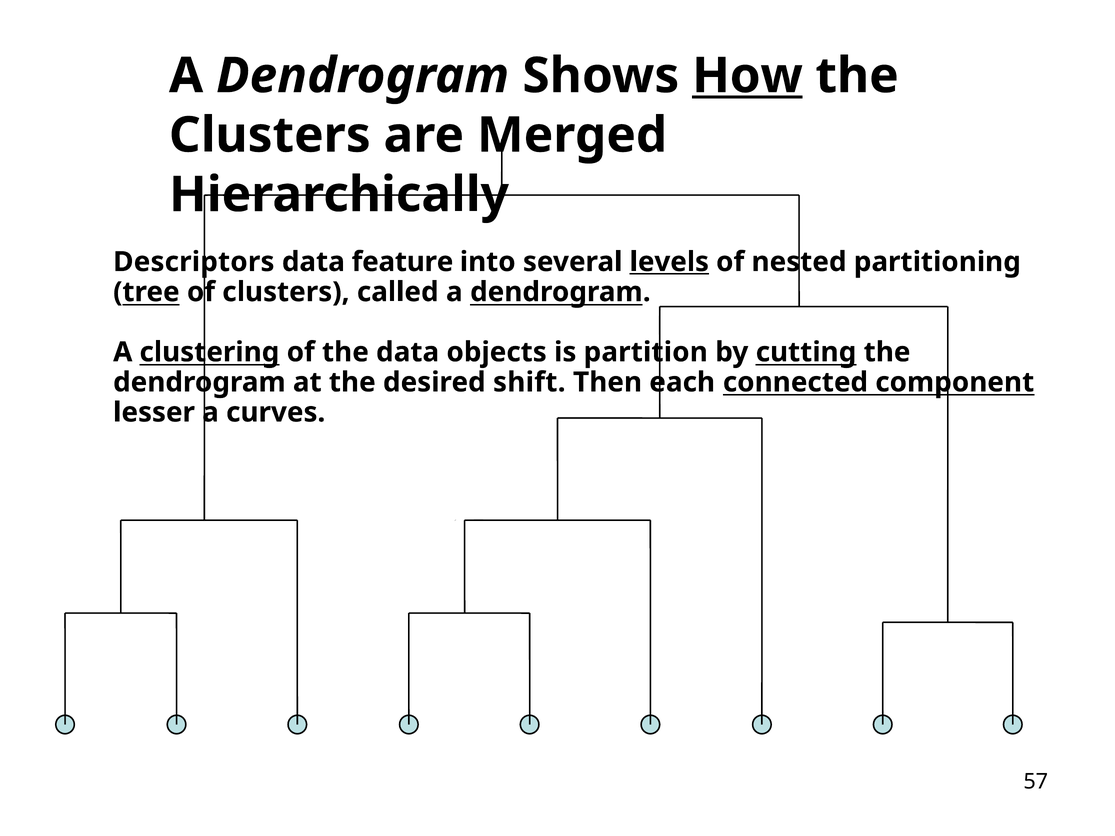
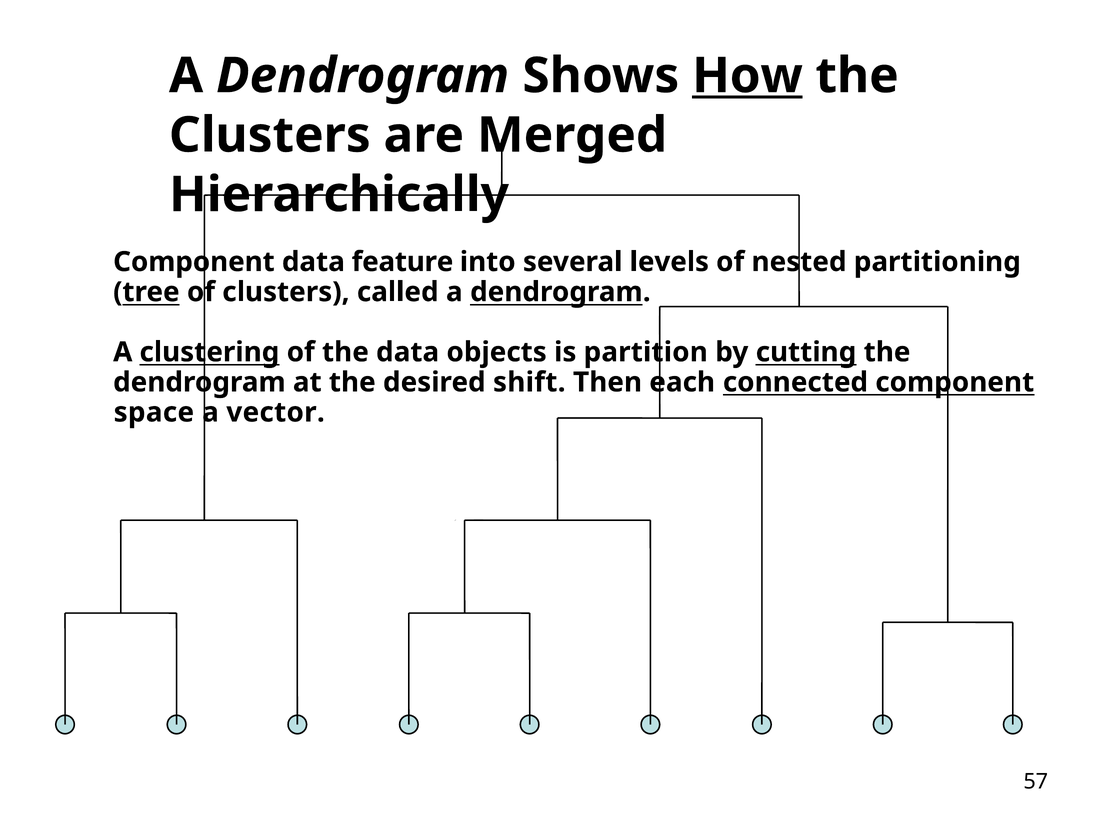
Descriptors at (194, 262): Descriptors -> Component
levels underline: present -> none
lesser: lesser -> space
curves: curves -> vector
